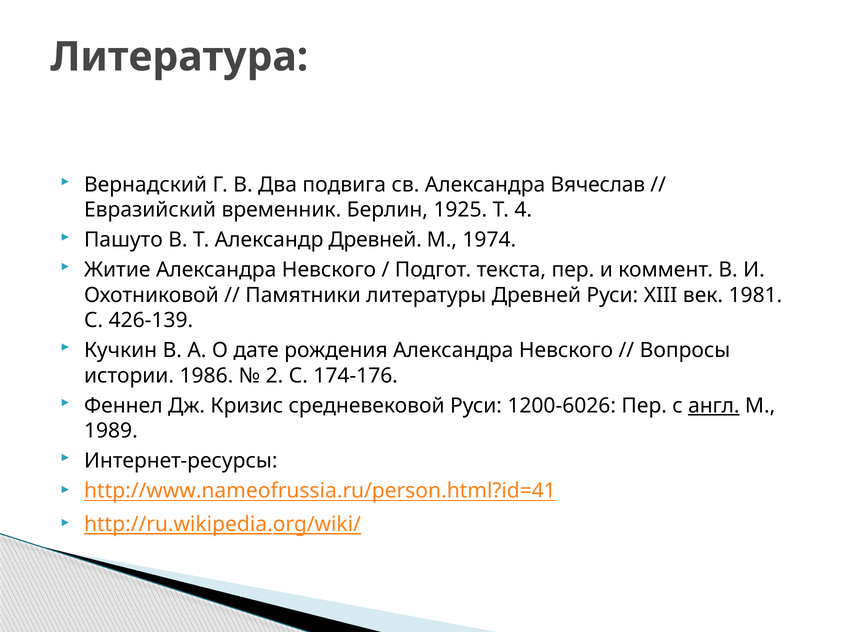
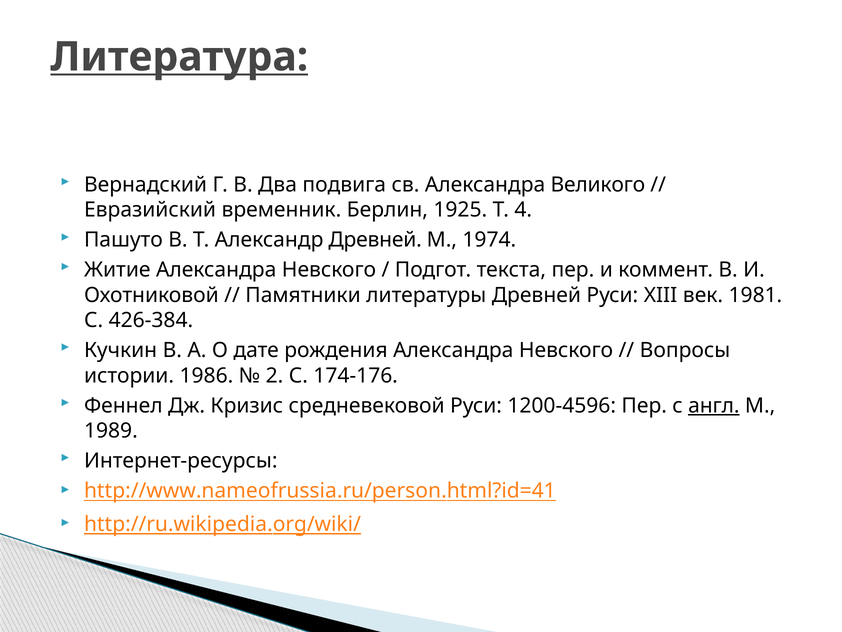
Литература underline: none -> present
Вячеслав: Вячеслав -> Великого
426-139: 426-139 -> 426-384
1200-6026: 1200-6026 -> 1200-4596
